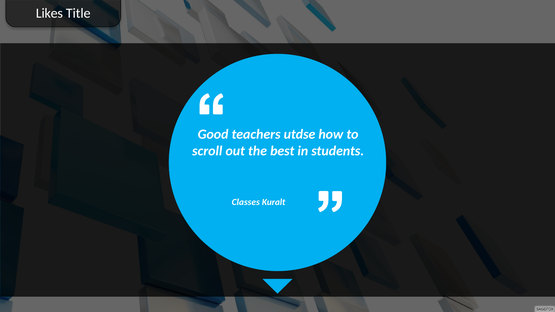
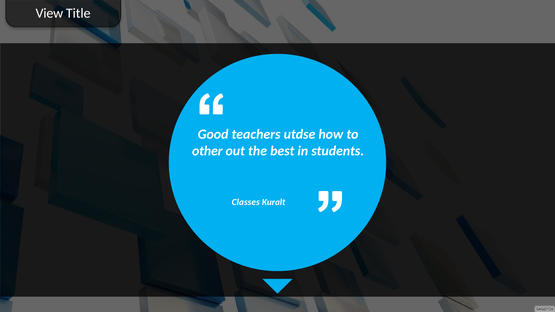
Likes: Likes -> View
scroll: scroll -> other
